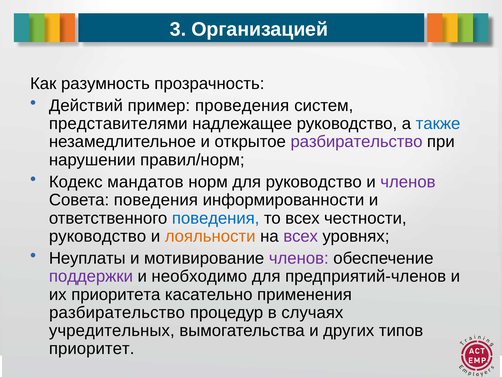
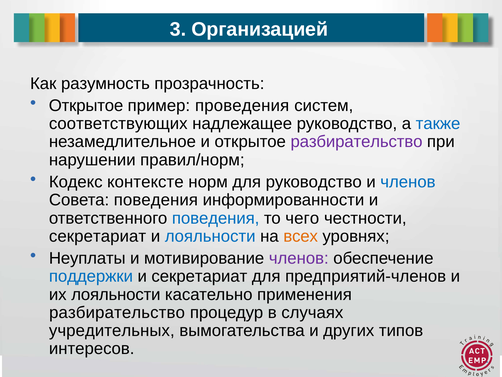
Действий at (86, 105): Действий -> Открытое
представителями: представителями -> соответствующих
мандатов: мандатов -> контексте
членов at (408, 182) colour: purple -> blue
то всех: всех -> чего
руководство at (98, 236): руководство -> секретариат
лояльности at (210, 236) colour: orange -> blue
всех at (301, 236) colour: purple -> orange
поддержки colour: purple -> blue
и необходимо: необходимо -> секретариат
их приоритета: приоритета -> лояльности
приоритет: приоритет -> интересов
